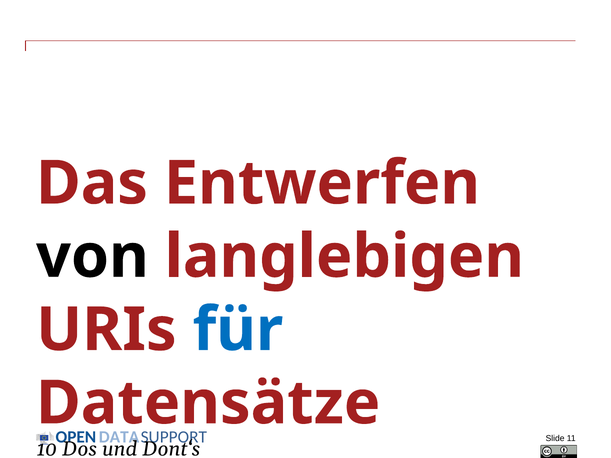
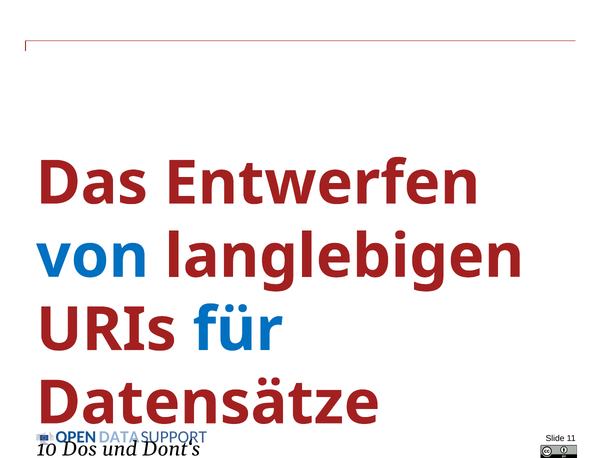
von colour: black -> blue
